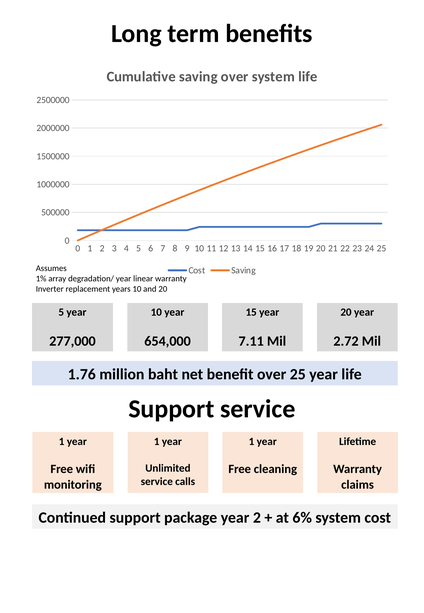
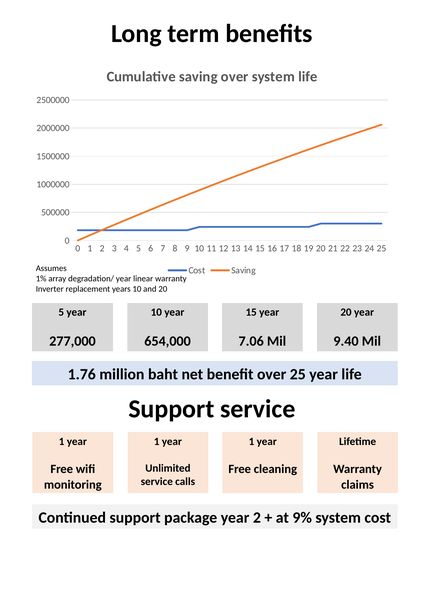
7.11: 7.11 -> 7.06
2.72: 2.72 -> 9.40
6%: 6% -> 9%
